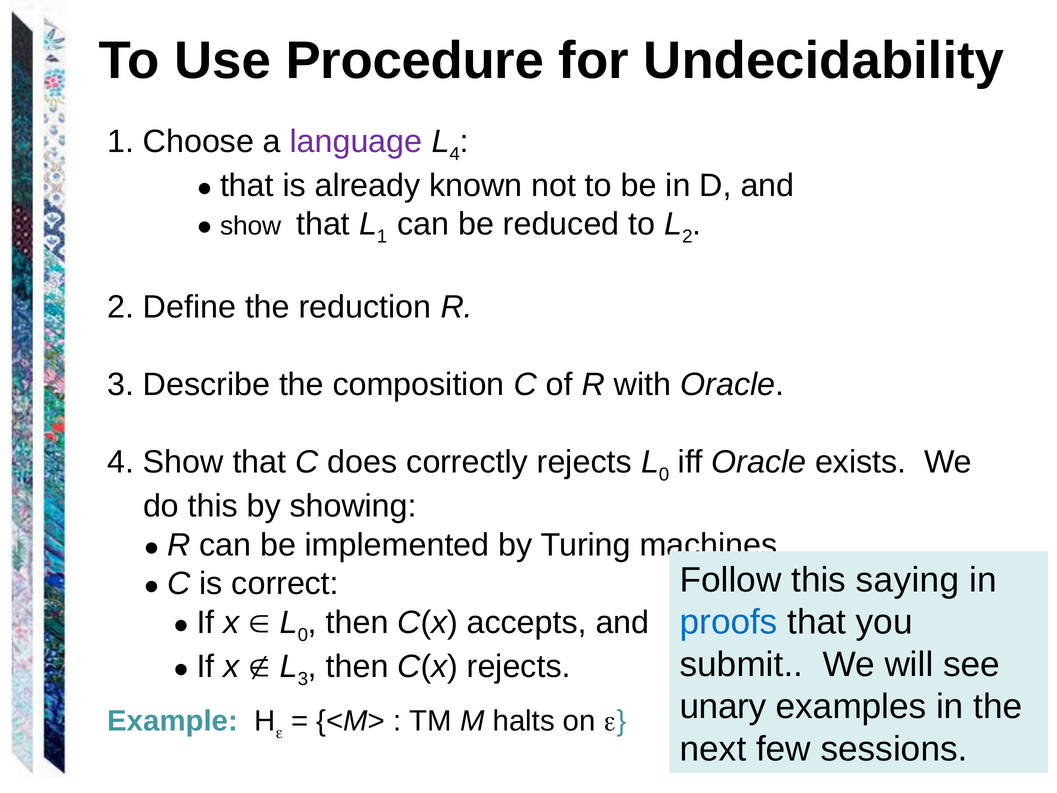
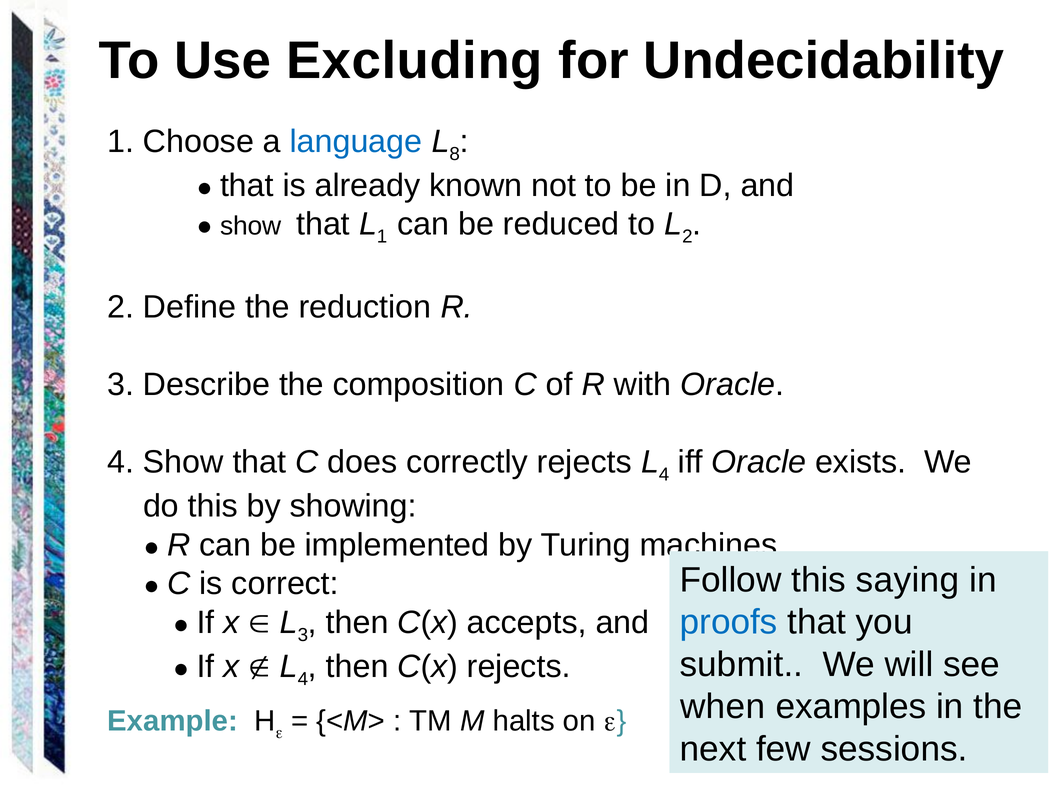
Procedure: Procedure -> Excluding
language colour: purple -> blue
4 at (455, 154): 4 -> 8
0 at (664, 474): 0 -> 4
0 at (303, 635): 0 -> 3
3 at (303, 679): 3 -> 4
unary: unary -> when
